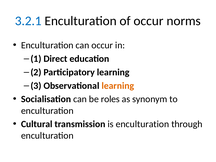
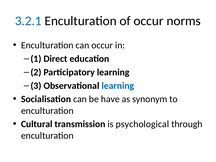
learning at (118, 86) colour: orange -> blue
roles: roles -> have
is enculturation: enculturation -> psychological
